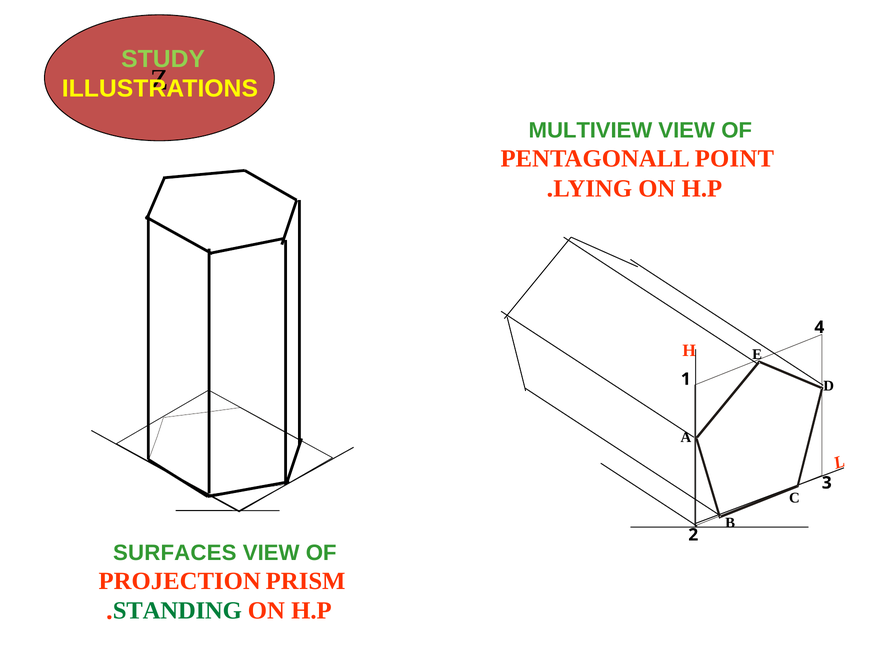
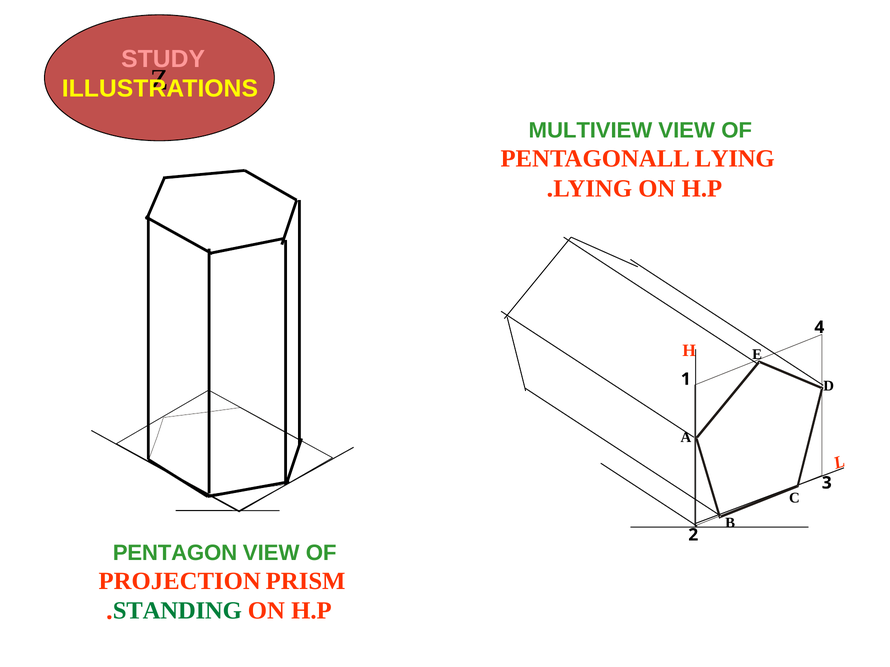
STUDY colour: light green -> pink
PENTAGONALL POINT: POINT -> LYING
SURFACES: SURFACES -> PENTAGON
